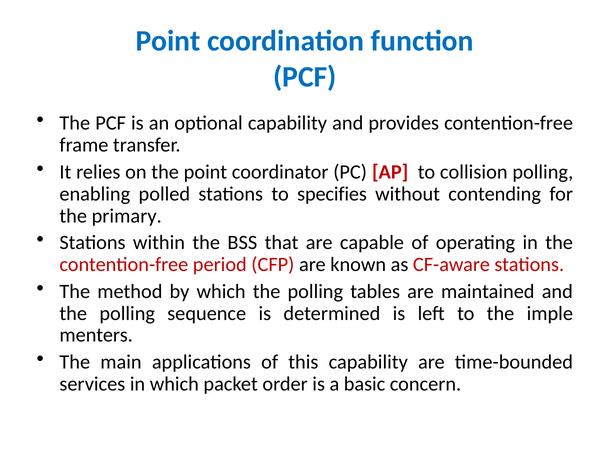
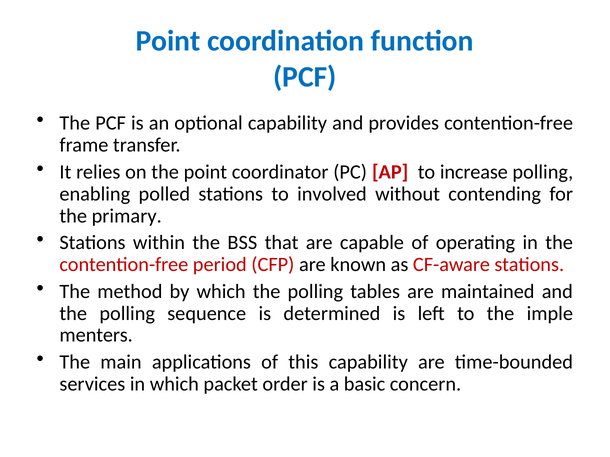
collision: collision -> increase
specifies: specifies -> involved
